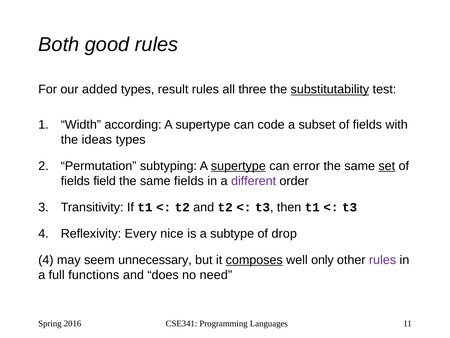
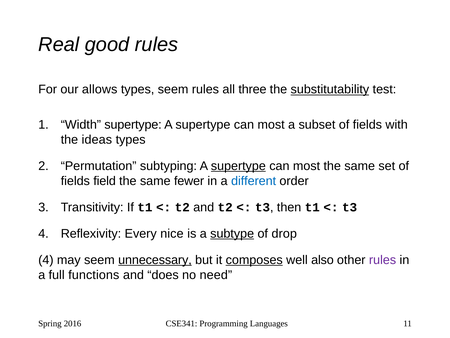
Both: Both -> Real
added: added -> allows
types result: result -> seem
Width according: according -> supertype
code at (271, 124): code -> most
error at (306, 166): error -> most
set underline: present -> none
same fields: fields -> fewer
different colour: purple -> blue
subtype underline: none -> present
unnecessary underline: none -> present
only: only -> also
